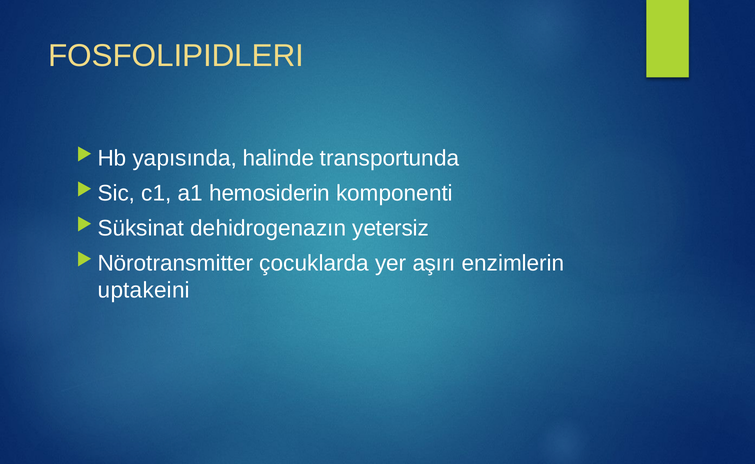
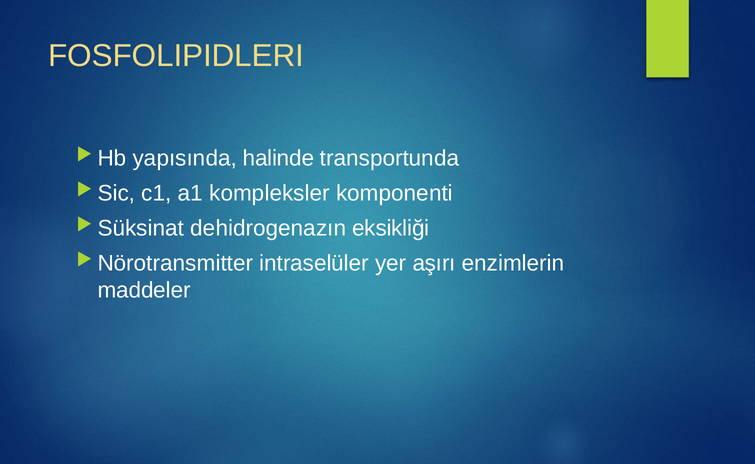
hemosiderin: hemosiderin -> kompleksler
yetersiz: yetersiz -> eksikliği
çocuklarda: çocuklarda -> intraselüler
uptakeini: uptakeini -> maddeler
